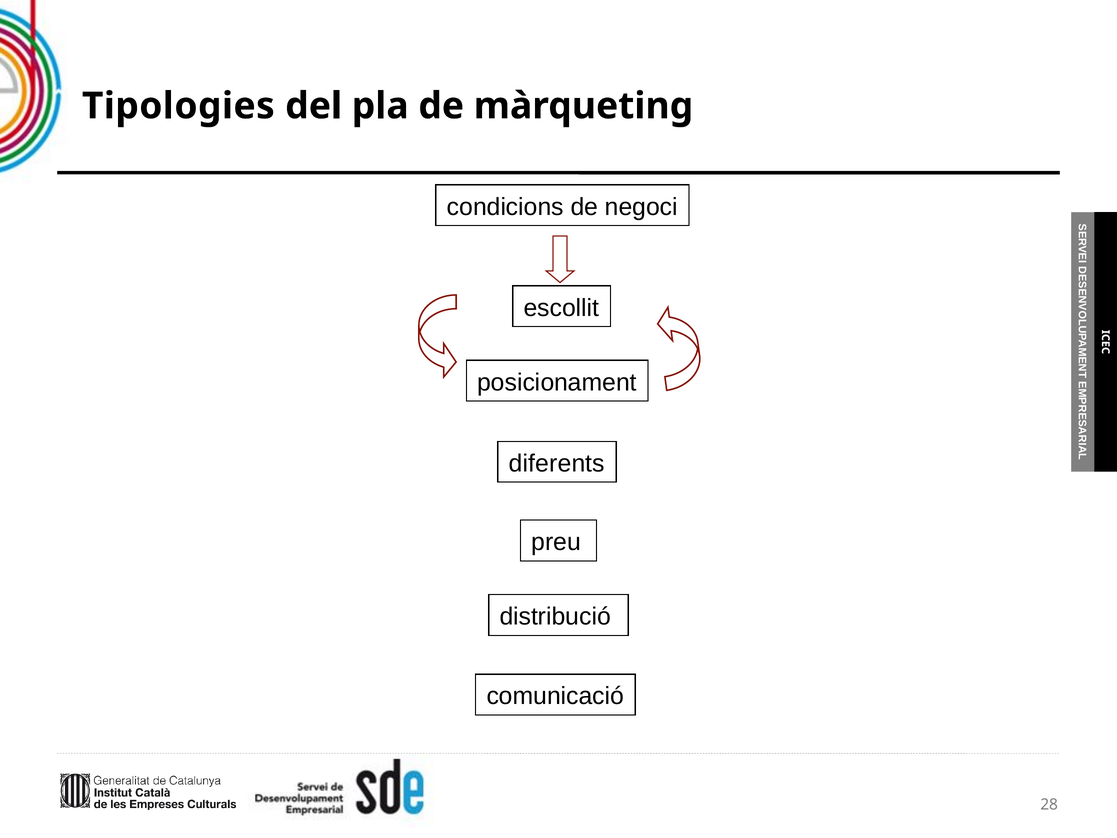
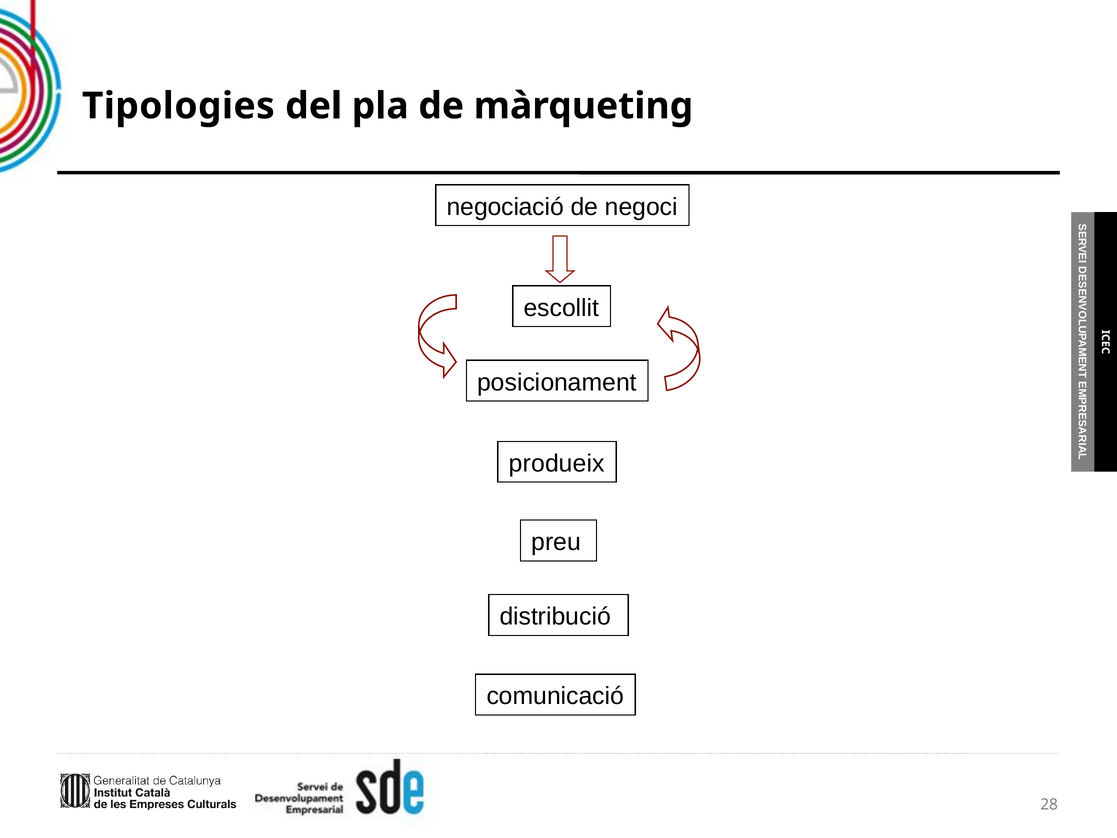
condicions: condicions -> negociació
diferents: diferents -> produeix
